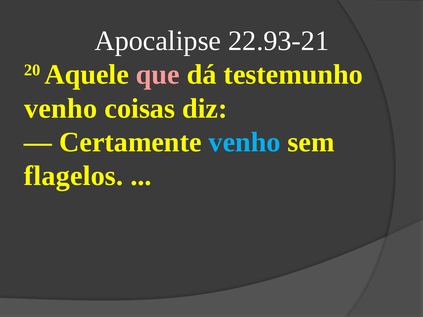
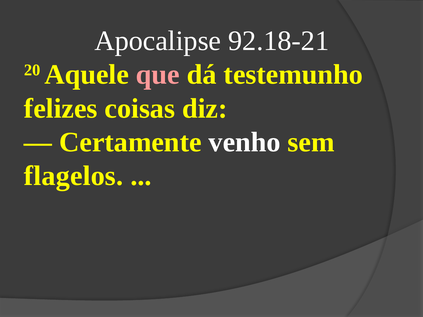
22.93-21: 22.93-21 -> 92.18-21
venho at (61, 108): venho -> felizes
venho at (245, 142) colour: light blue -> white
